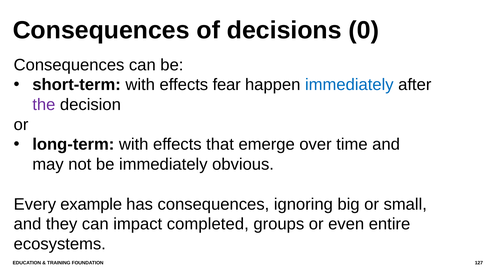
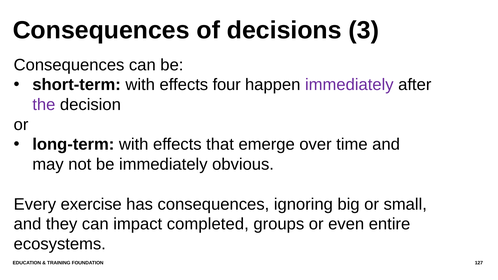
0: 0 -> 3
fear: fear -> four
immediately at (349, 85) colour: blue -> purple
example: example -> exercise
